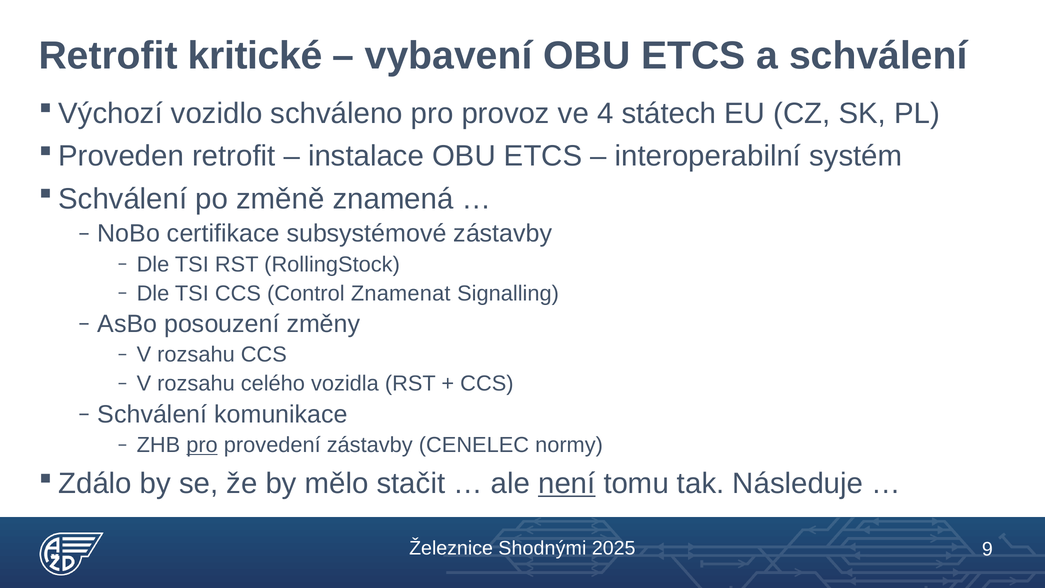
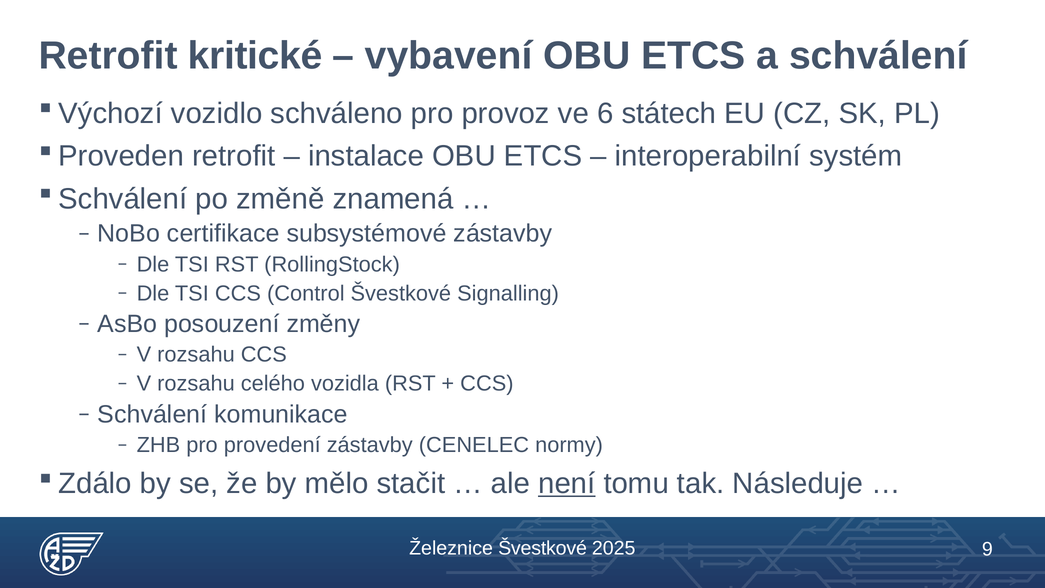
4: 4 -> 6
Control Znamenat: Znamenat -> Švestkové
pro at (202, 445) underline: present -> none
Železnice Shodnými: Shodnými -> Švestkové
